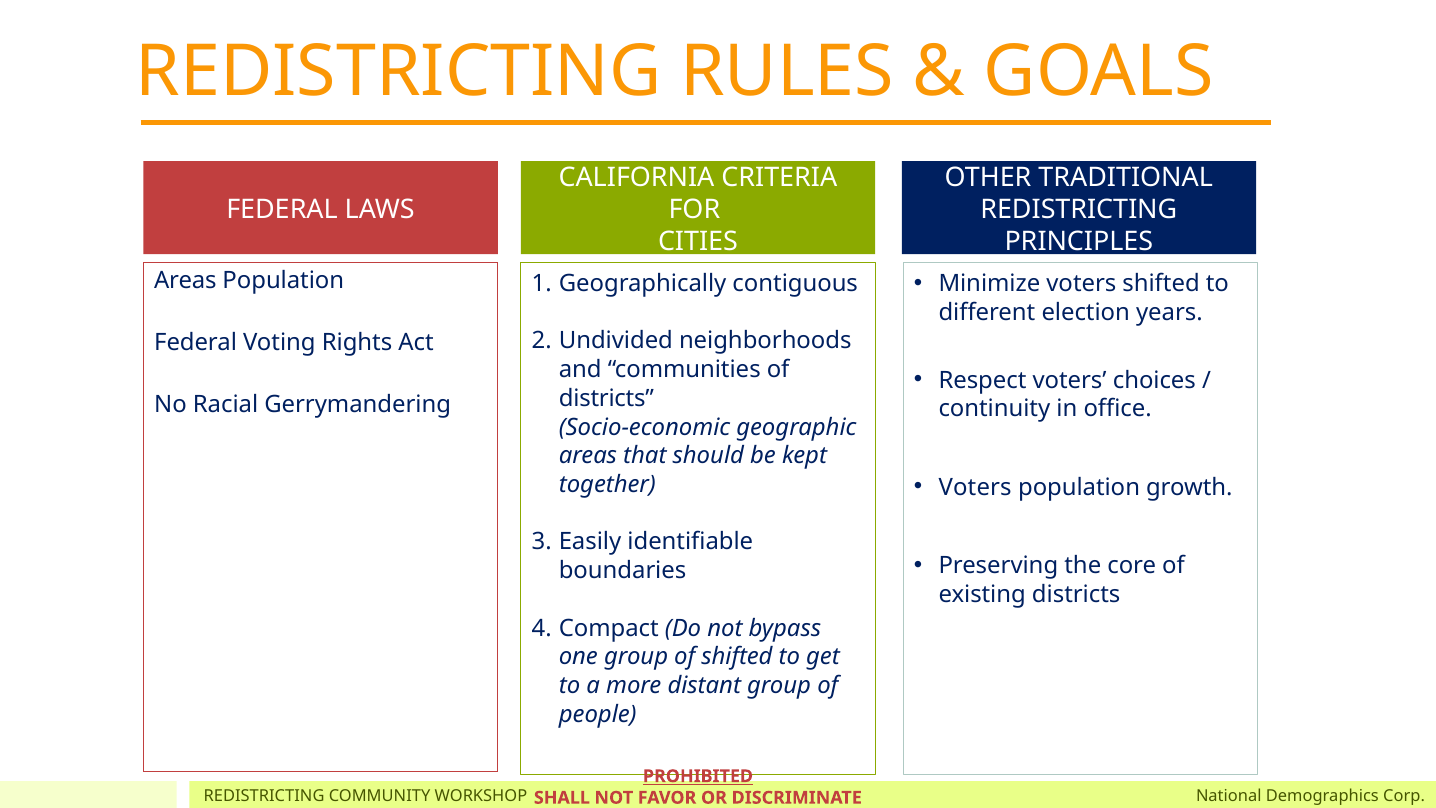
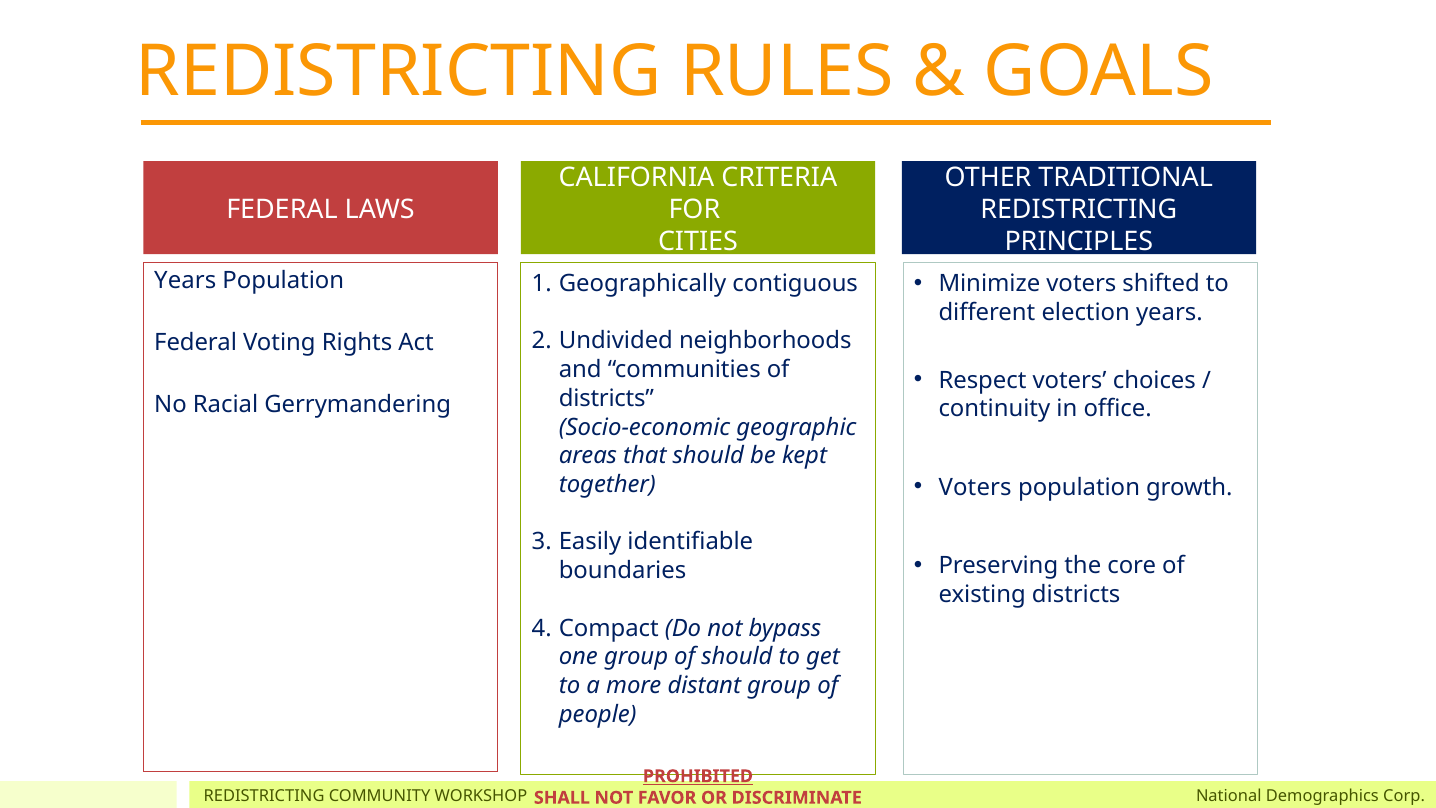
Areas at (185, 280): Areas -> Years
of shifted: shifted -> should
